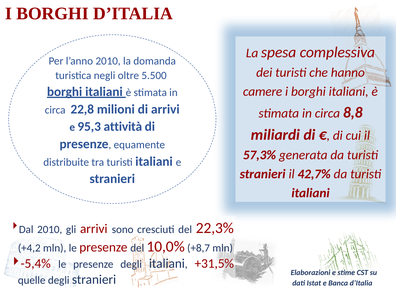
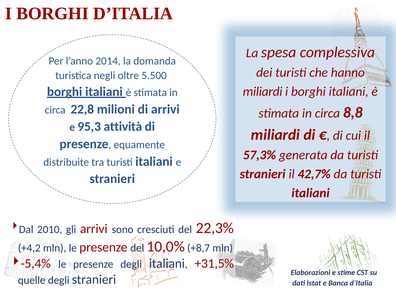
l’anno 2010: 2010 -> 2014
camere at (263, 92): camere -> miliardi
